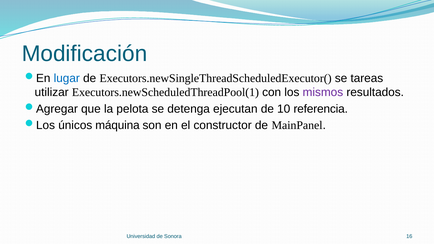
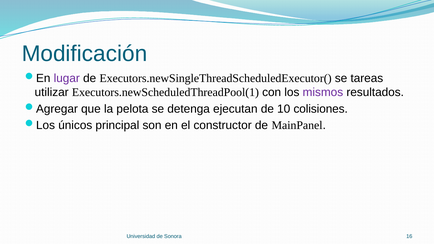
lugar colour: blue -> purple
referencia: referencia -> colisiones
máquina: máquina -> principal
